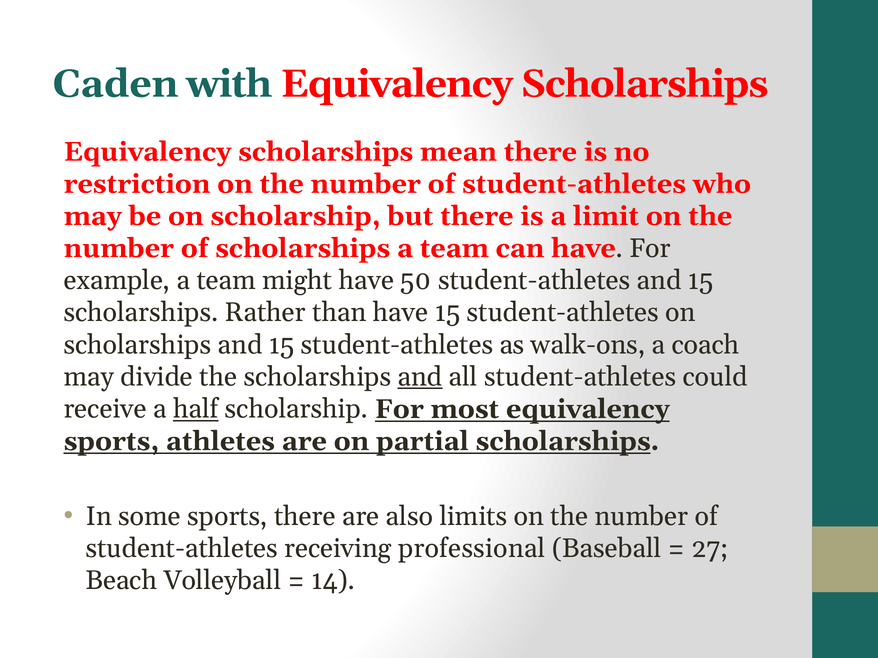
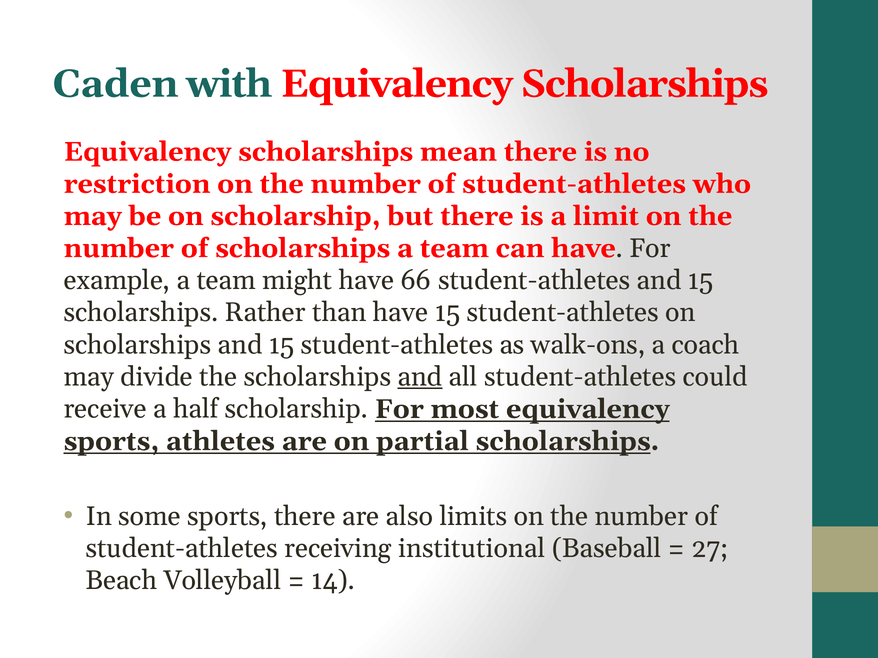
50: 50 -> 66
half underline: present -> none
professional: professional -> institutional
